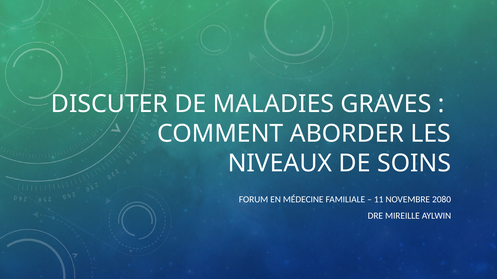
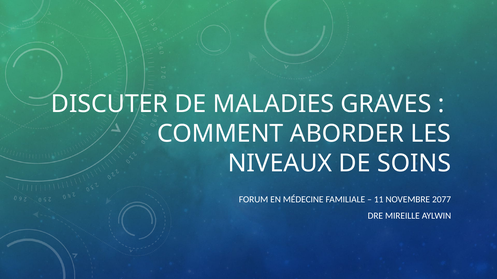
2080: 2080 -> 2077
